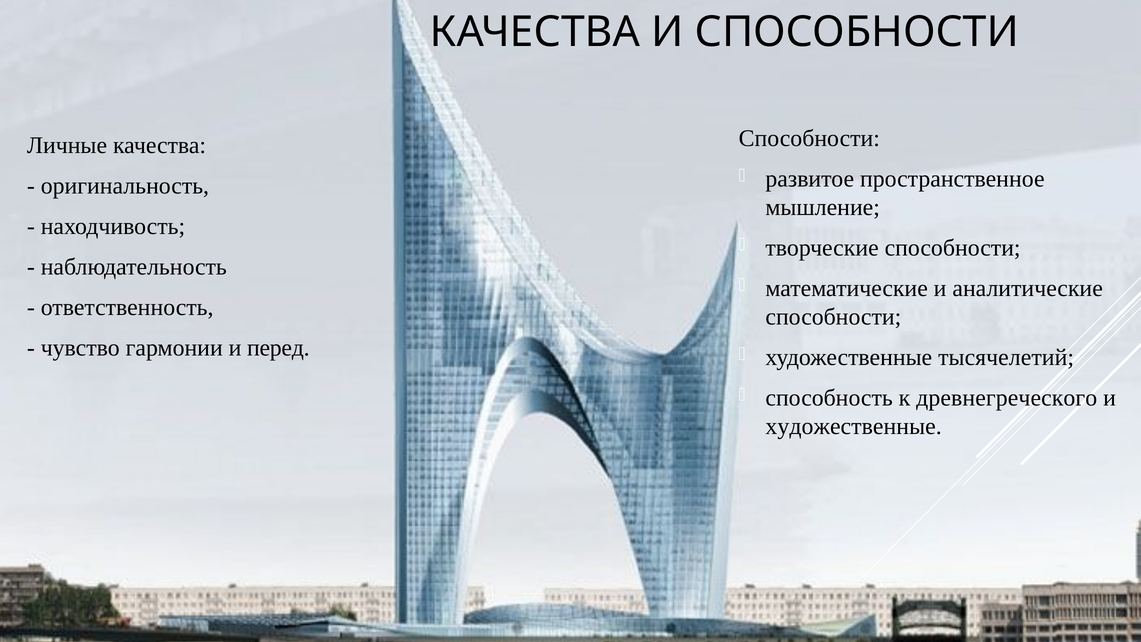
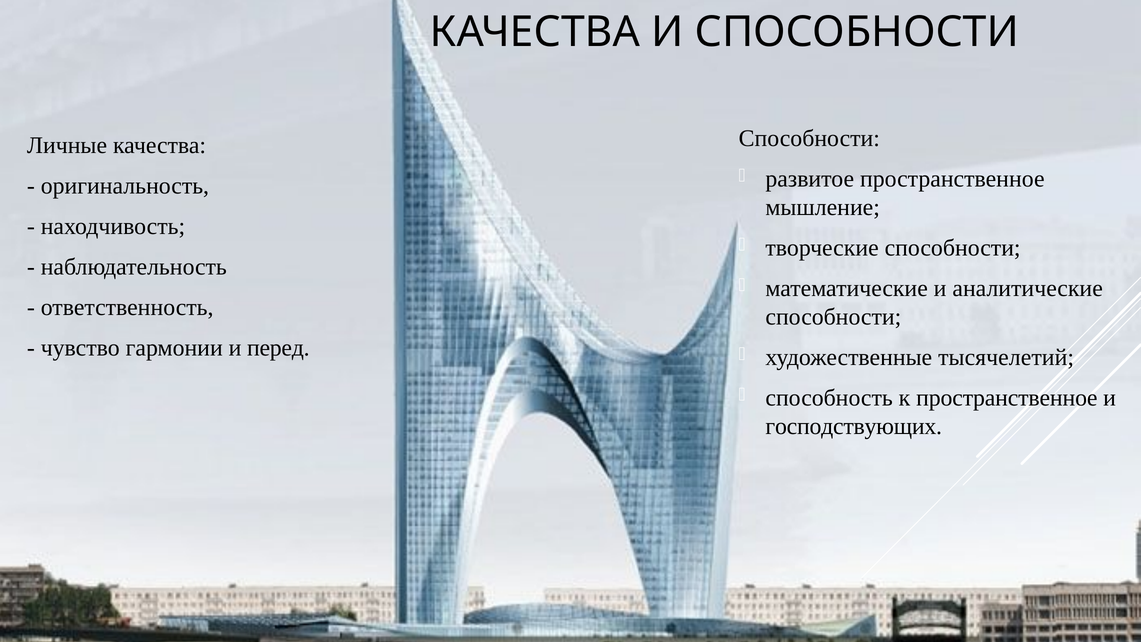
к древнегреческого: древнегреческого -> пространственное
художественные at (854, 426): художественные -> господствующих
